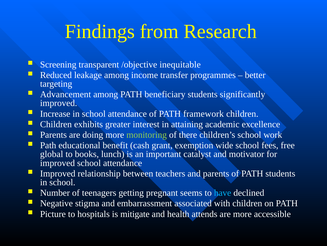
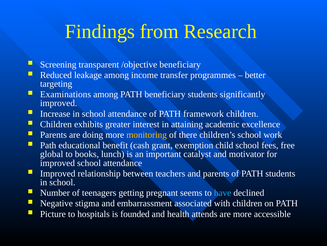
/objective inequitable: inequitable -> beneficiary
Advancement: Advancement -> Examinations
monitoring colour: light green -> yellow
wide: wide -> child
mitigate: mitigate -> founded
